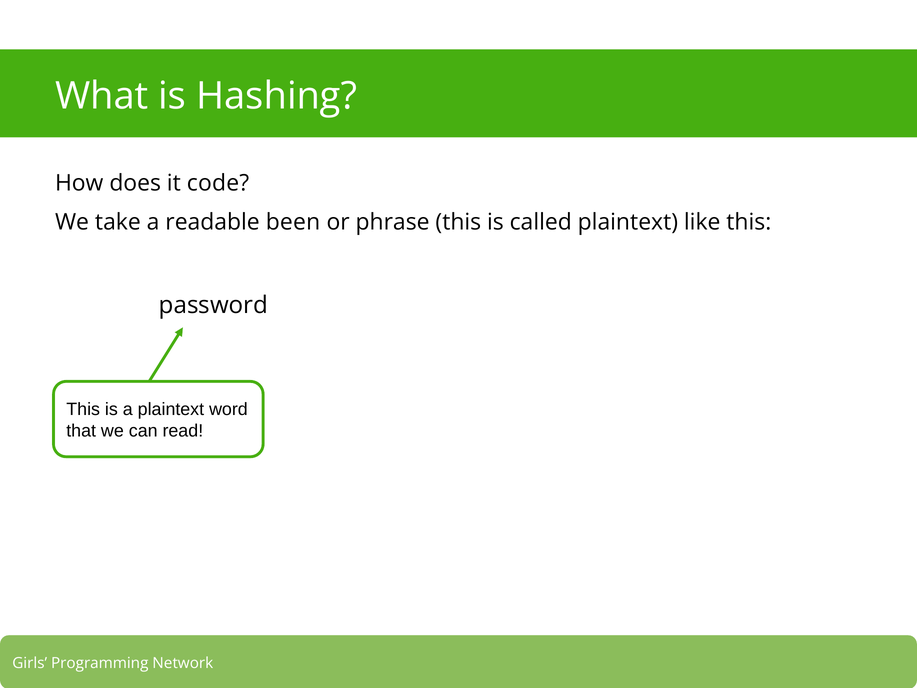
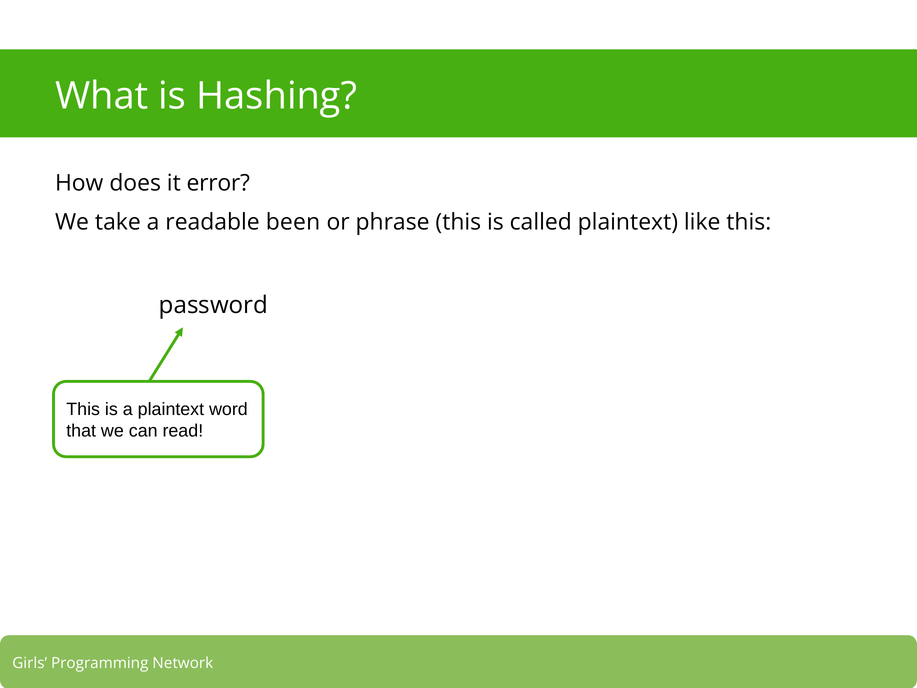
code: code -> error
